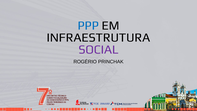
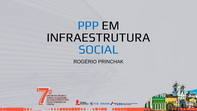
SOCIAL colour: purple -> blue
